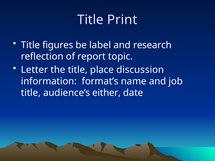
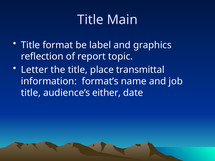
Print: Print -> Main
figures: figures -> format
research: research -> graphics
discussion: discussion -> transmittal
